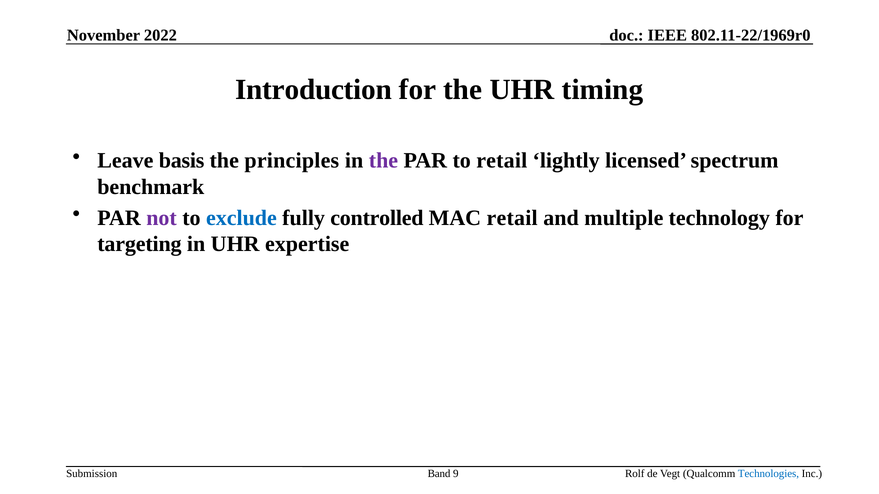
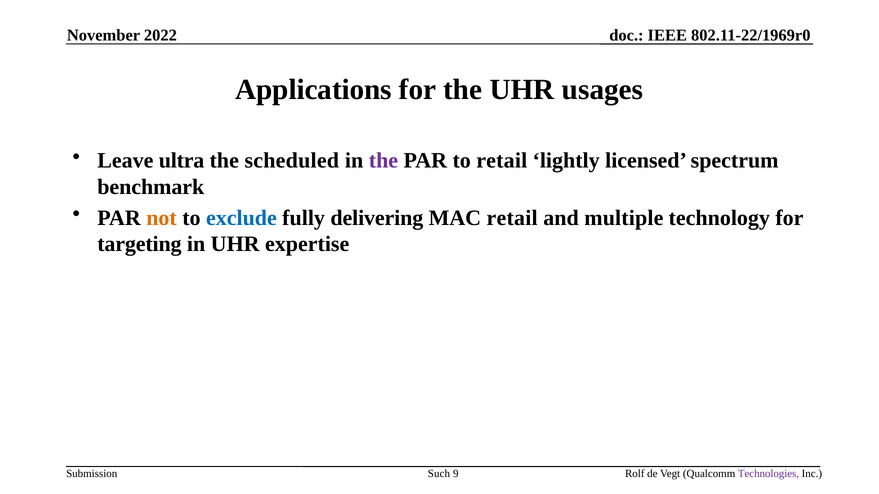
Introduction: Introduction -> Applications
timing: timing -> usages
basis: basis -> ultra
principles: principles -> scheduled
not colour: purple -> orange
controlled: controlled -> delivering
Band: Band -> Such
Technologies colour: blue -> purple
